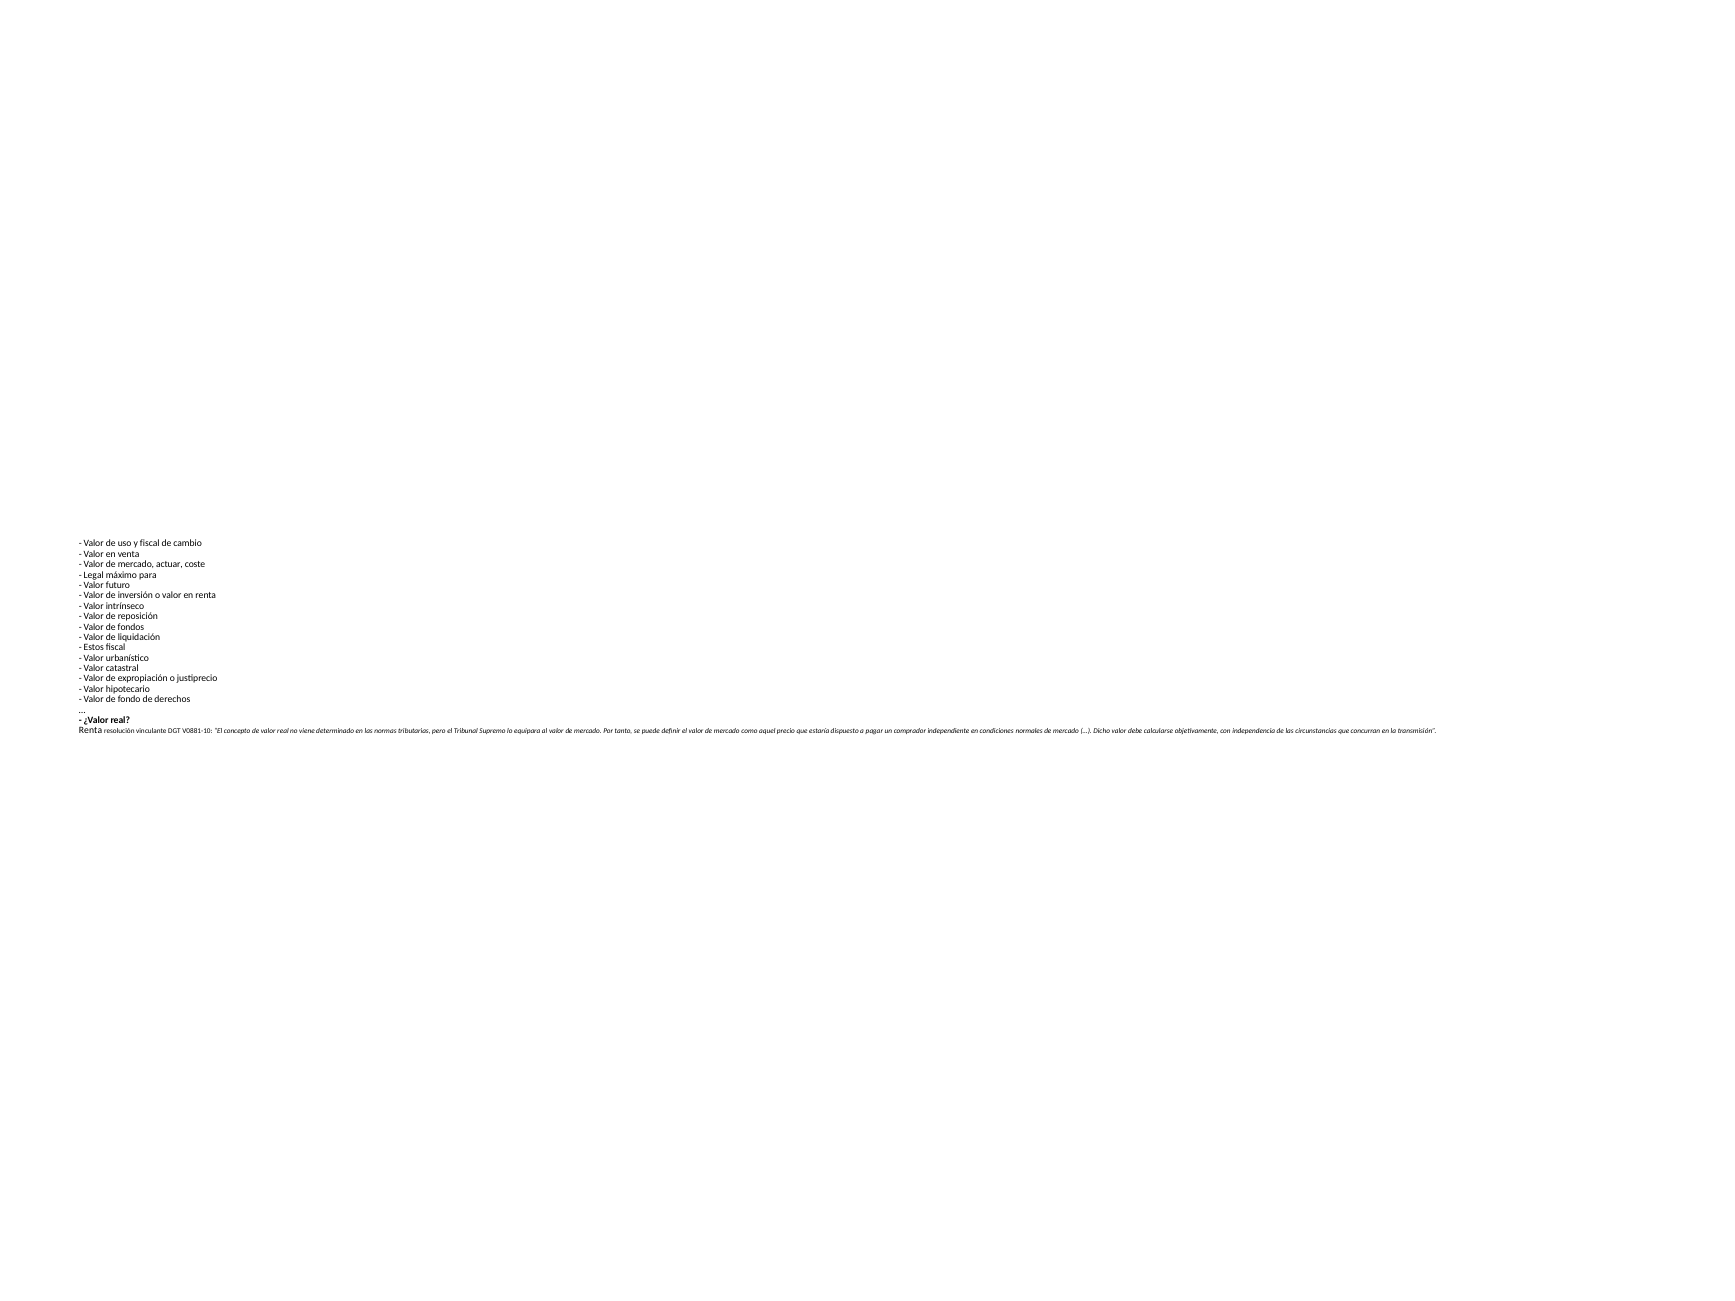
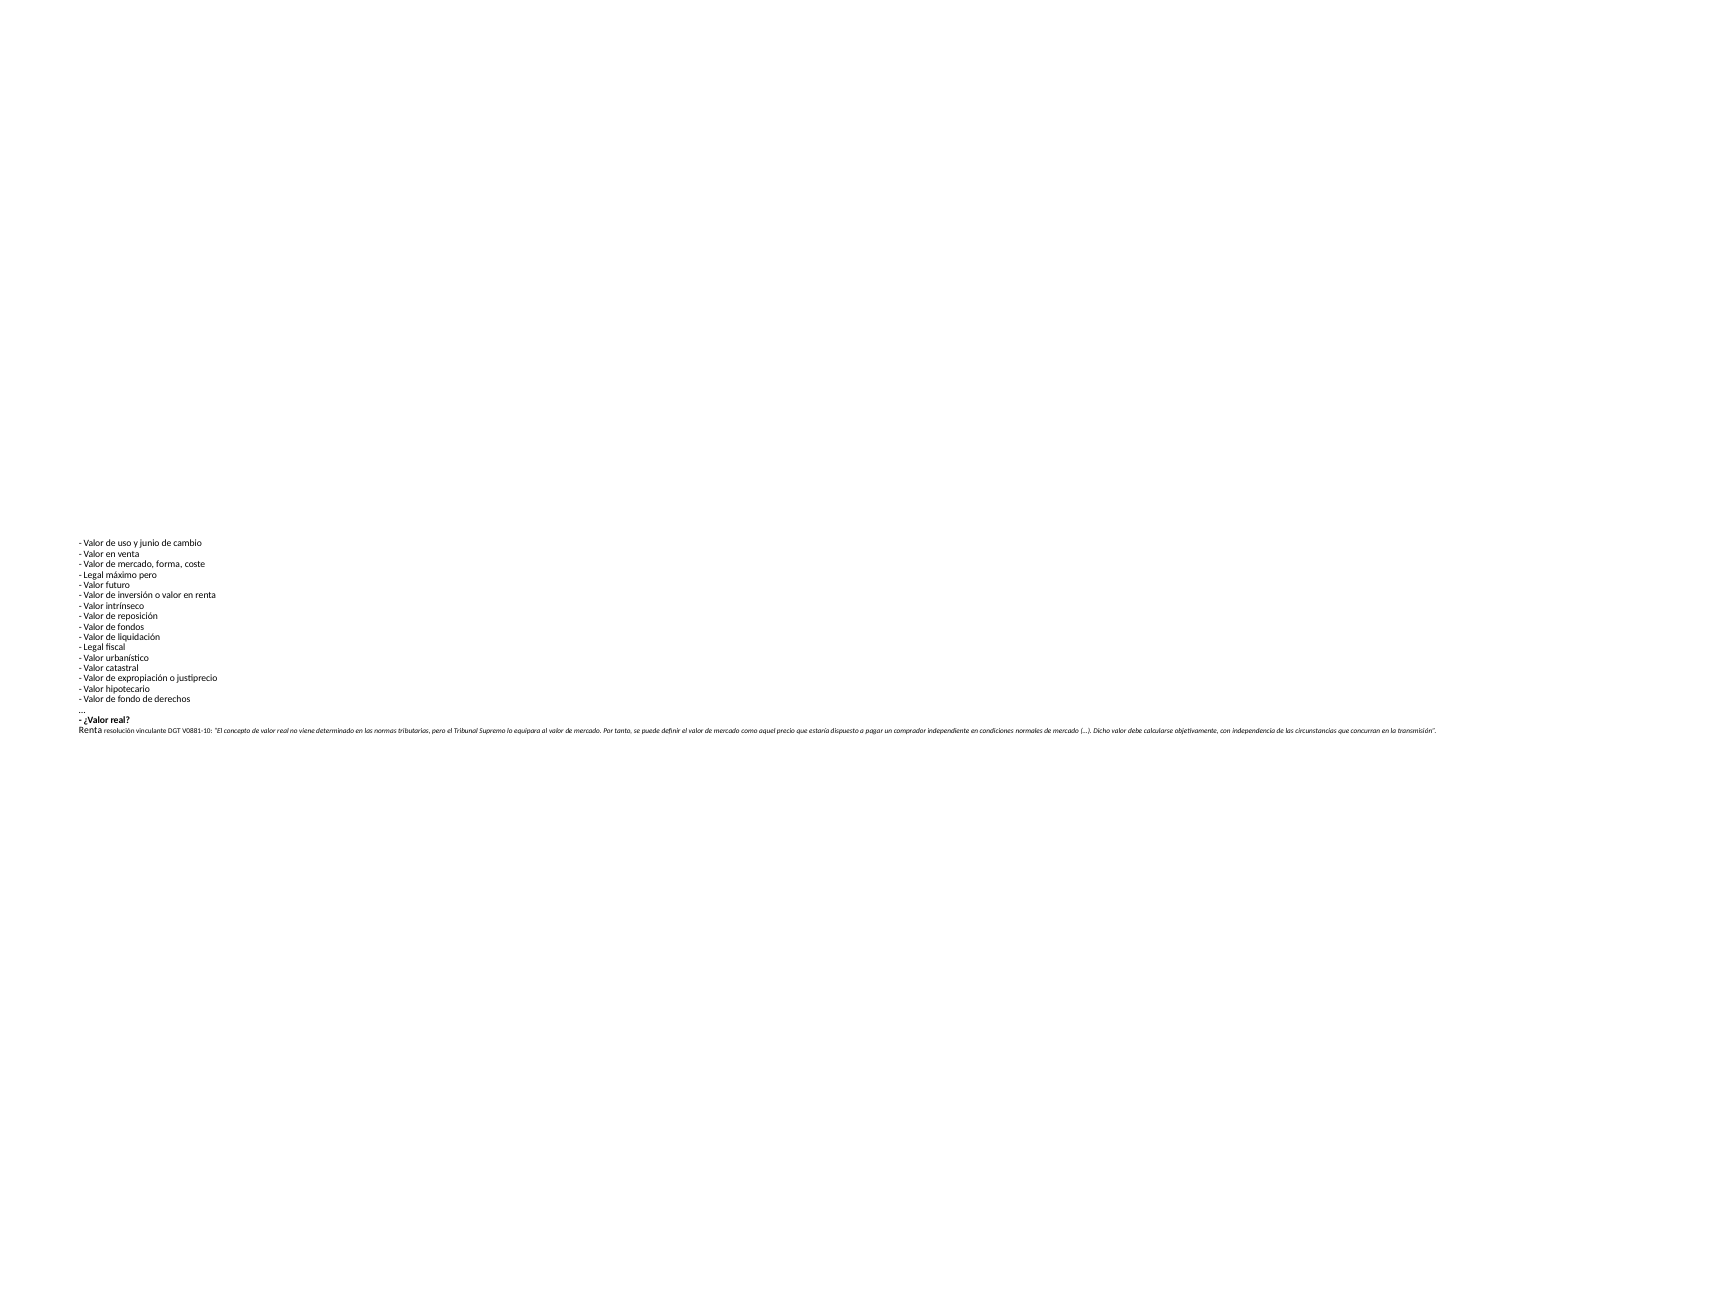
y fiscal: fiscal -> junio
actuar: actuar -> forma
máximo para: para -> pero
Estos at (94, 648): Estos -> Legal
